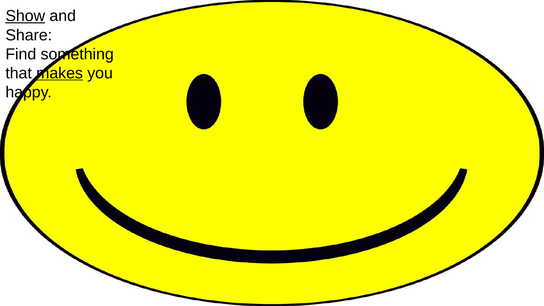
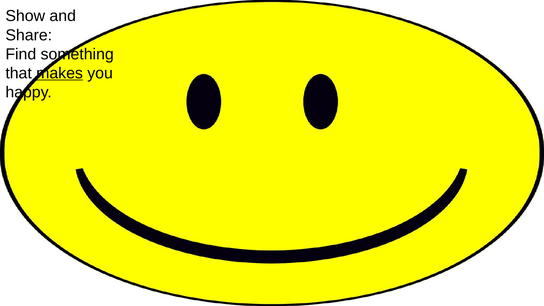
Show underline: present -> none
